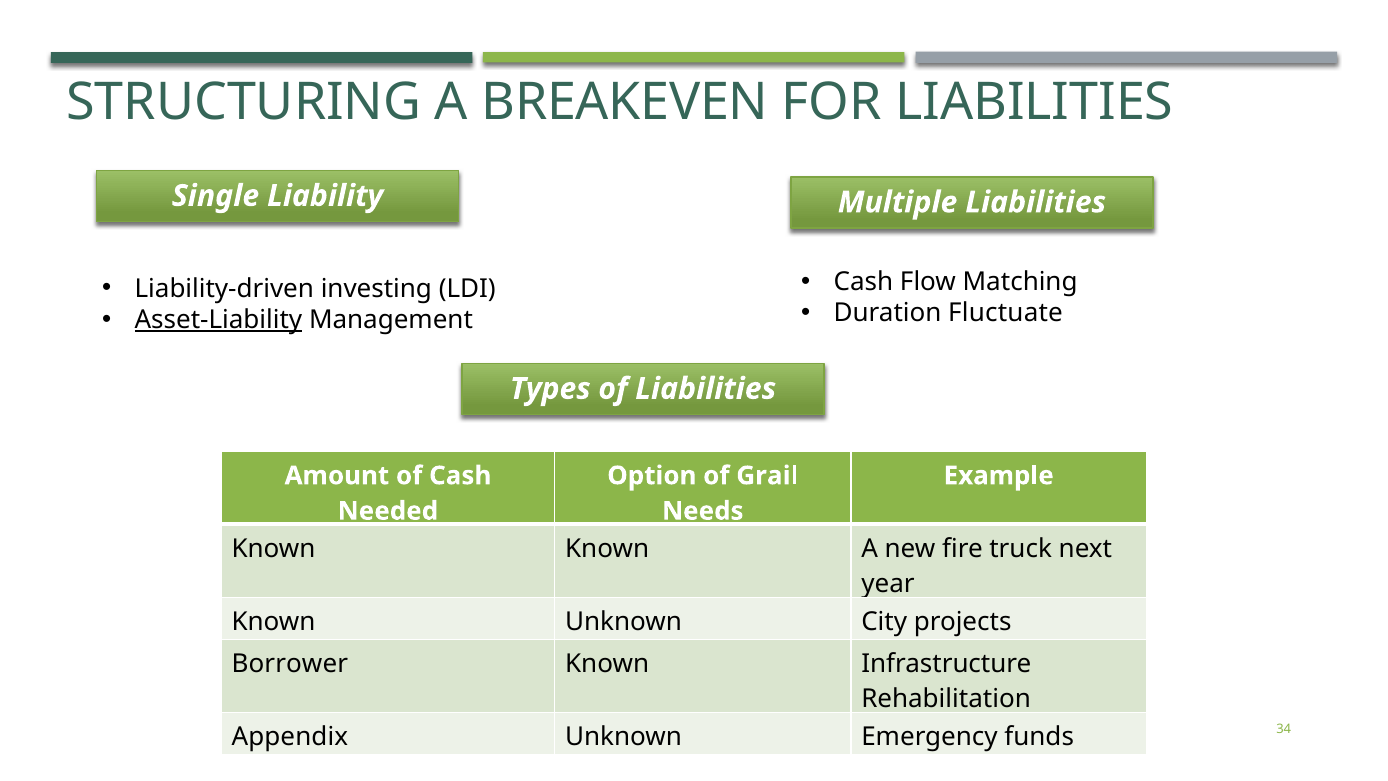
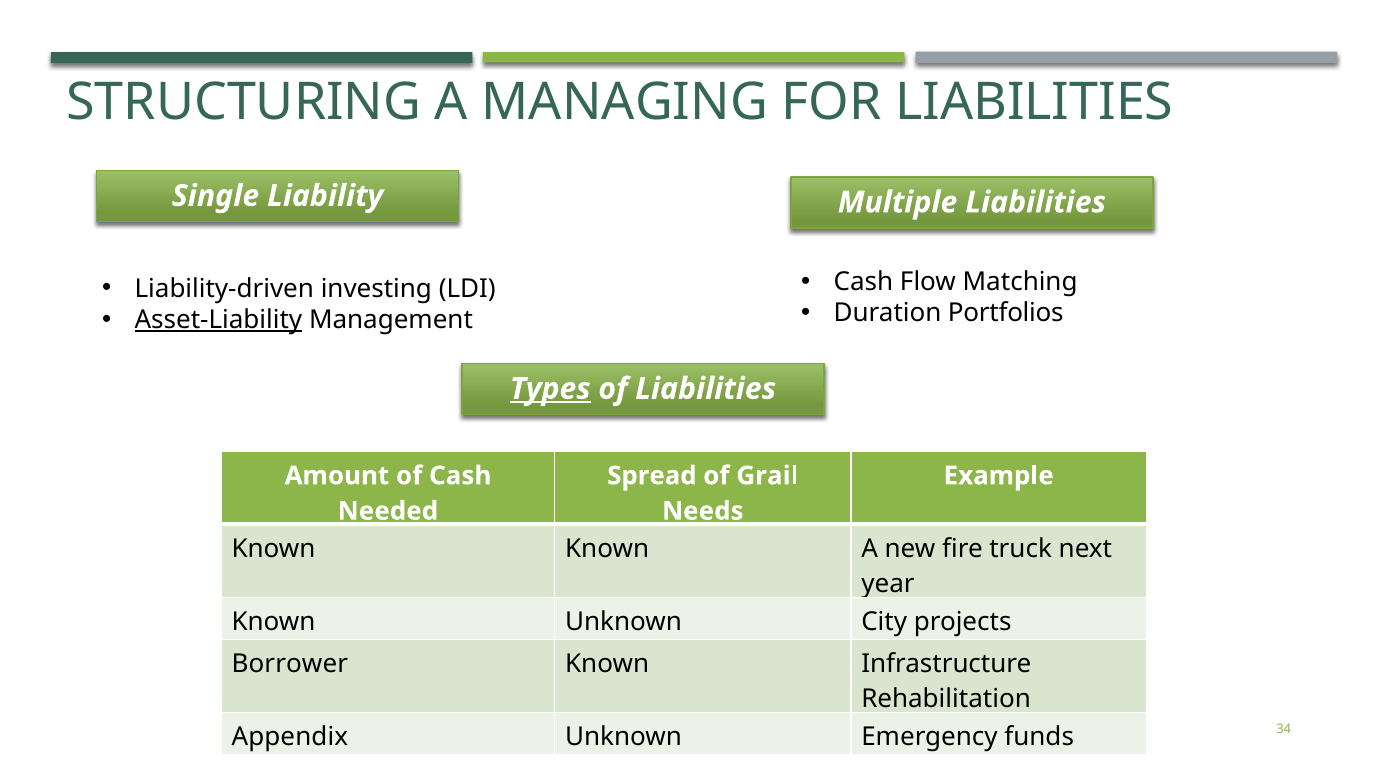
BREAKEVEN: BREAKEVEN -> MANAGING
Fluctuate: Fluctuate -> Portfolios
Types underline: none -> present
Option: Option -> Spread
